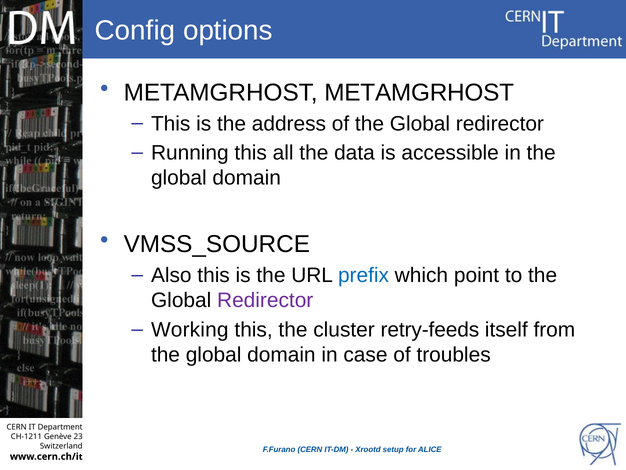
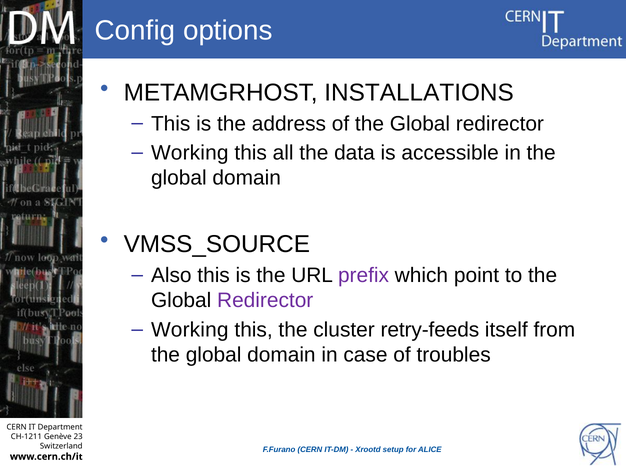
METAMGRHOST METAMGRHOST: METAMGRHOST -> INSTALLATIONS
Running at (190, 153): Running -> Working
prefix colour: blue -> purple
